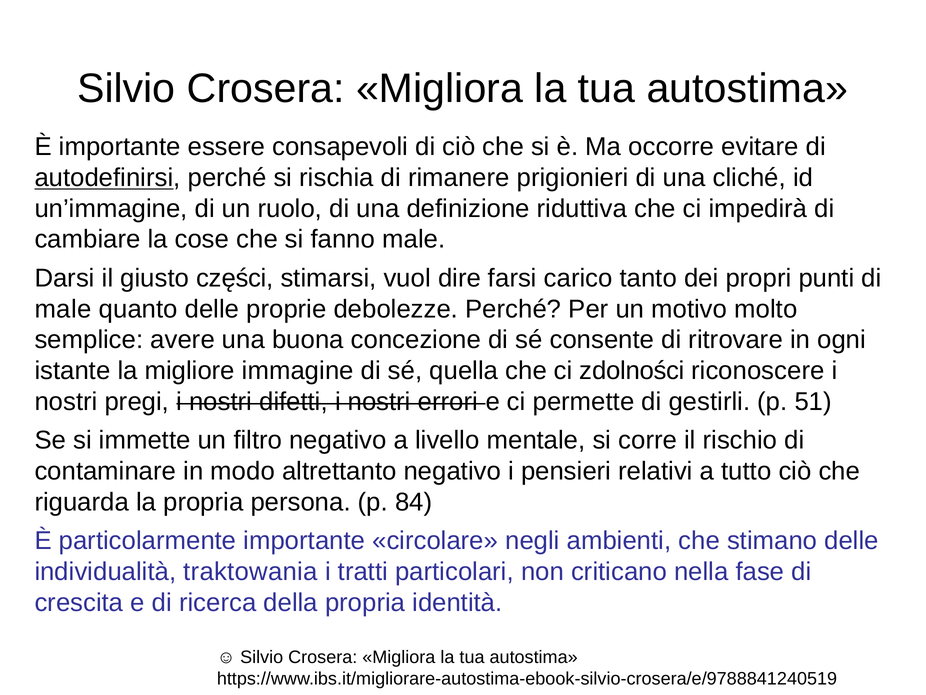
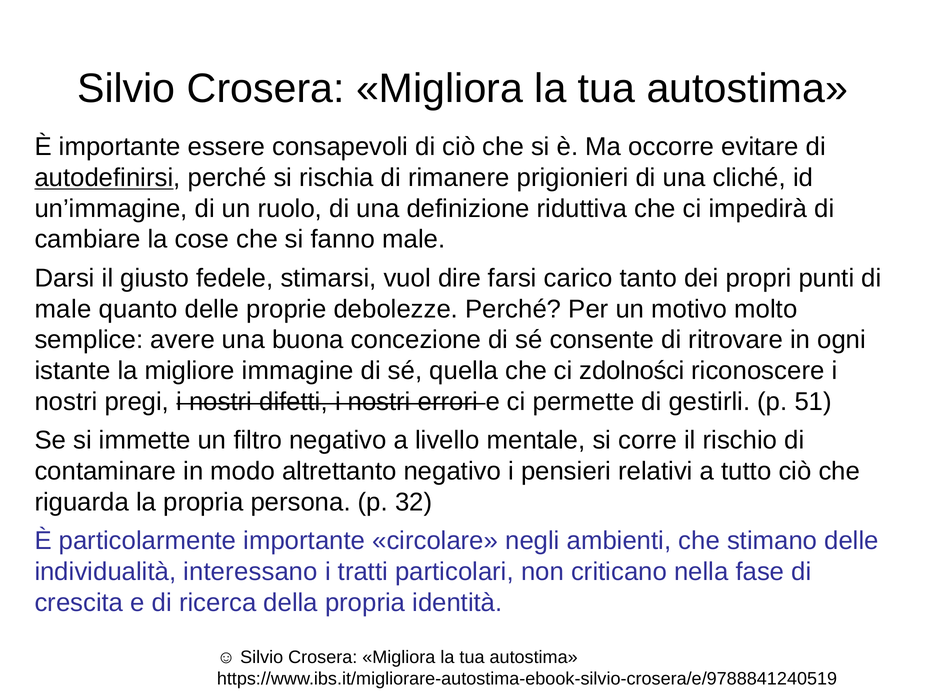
części: części -> fedele
84: 84 -> 32
traktowania: traktowania -> interessano
